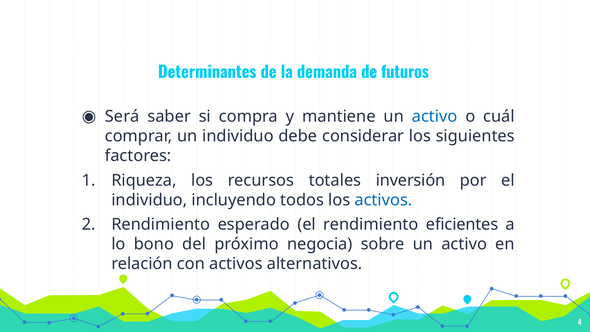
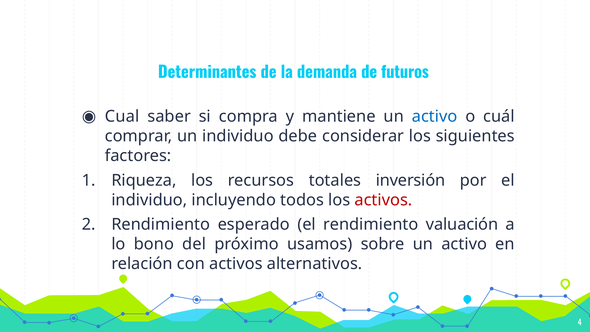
Será: Será -> Cual
activos at (383, 200) colour: blue -> red
eficientes: eficientes -> valuación
negocia: negocia -> usamos
